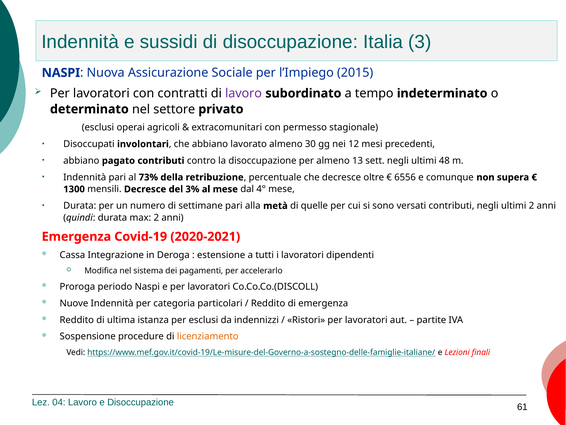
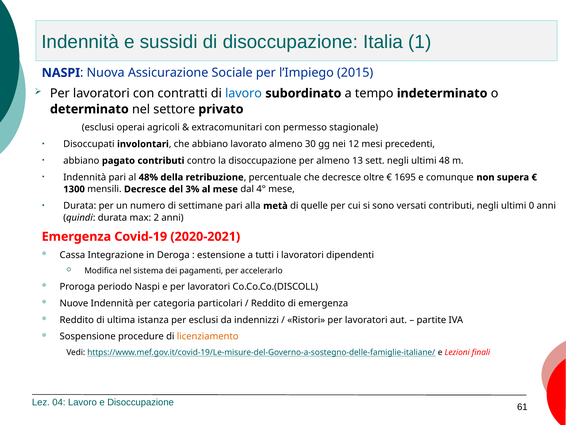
3: 3 -> 1
lavoro at (244, 93) colour: purple -> blue
73%: 73% -> 48%
6556: 6556 -> 1695
ultimi 2: 2 -> 0
